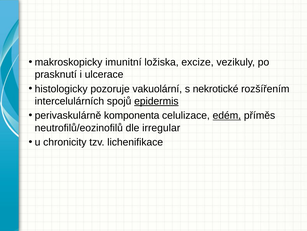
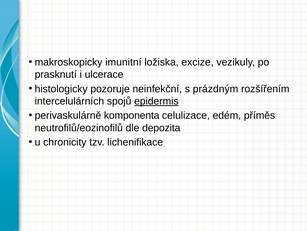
vakuolární: vakuolární -> neinfekční
nekrotické: nekrotické -> prázdným
edém underline: present -> none
irregular: irregular -> depozita
